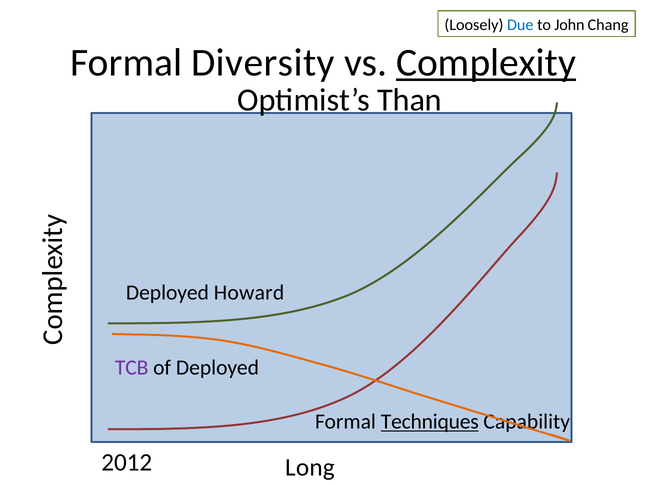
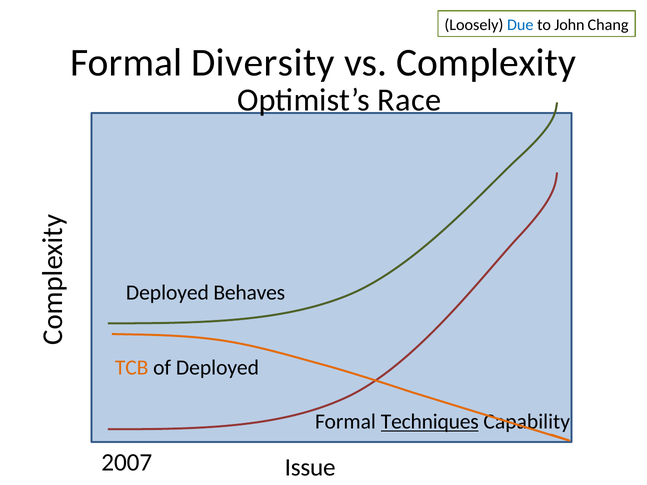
Complexity underline: present -> none
Than: Than -> Race
Howard: Howard -> Behaves
TCB colour: purple -> orange
2012: 2012 -> 2007
Long: Long -> Issue
